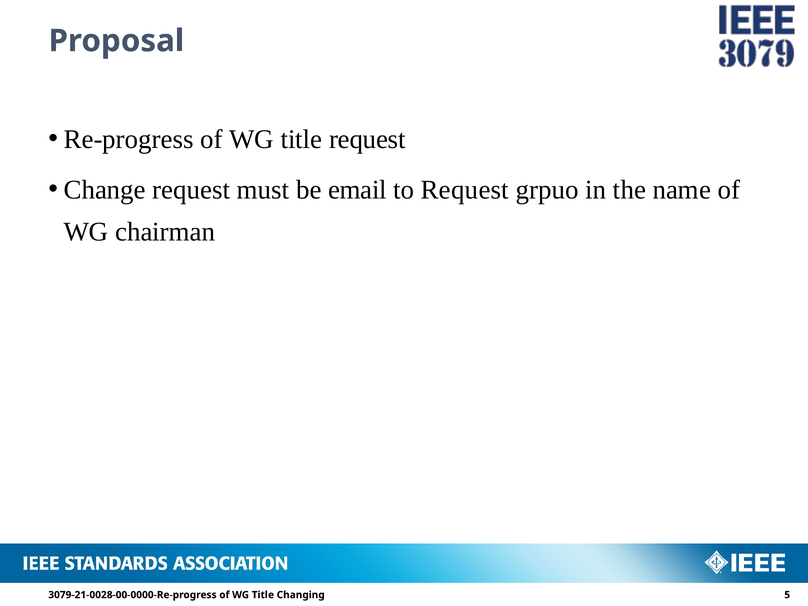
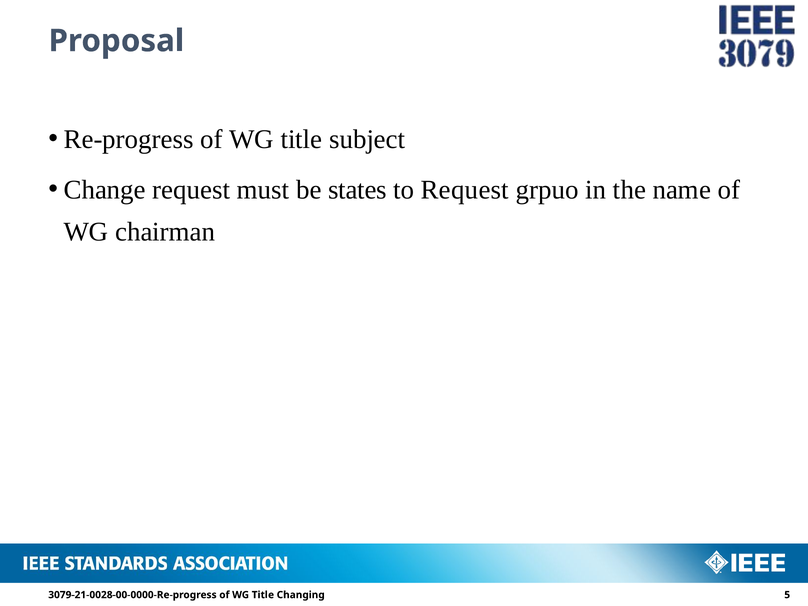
title request: request -> subject
email: email -> states
